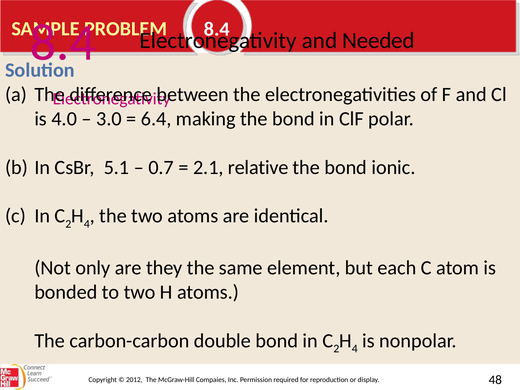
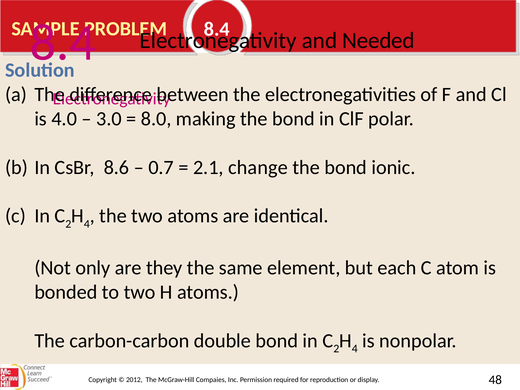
6.4: 6.4 -> 8.0
5.1: 5.1 -> 8.6
relative: relative -> change
